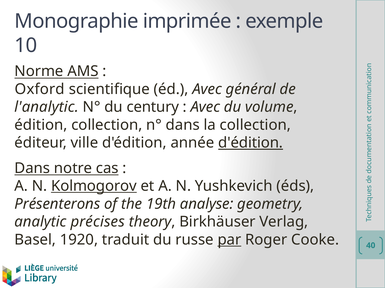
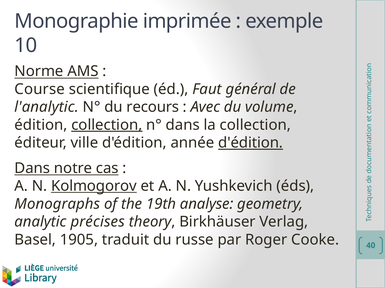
Oxford: Oxford -> Course
éd Avec: Avec -> Faut
century: century -> recours
collection at (107, 125) underline: none -> present
Présenterons: Présenterons -> Monographs
1920: 1920 -> 1905
par underline: present -> none
